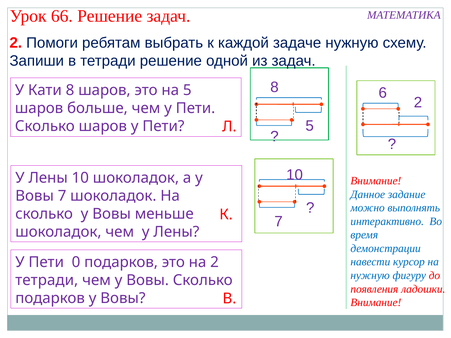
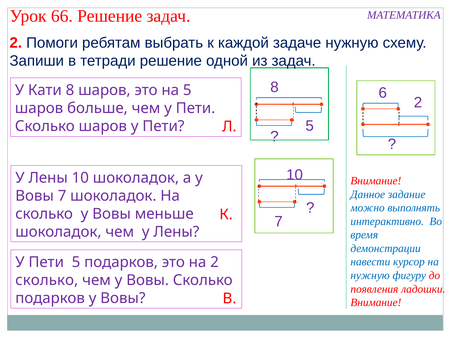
Пети 0: 0 -> 5
тетради at (47, 280): тетради -> сколько
